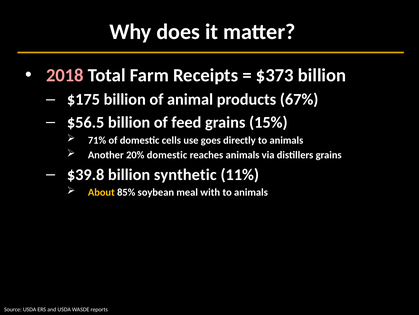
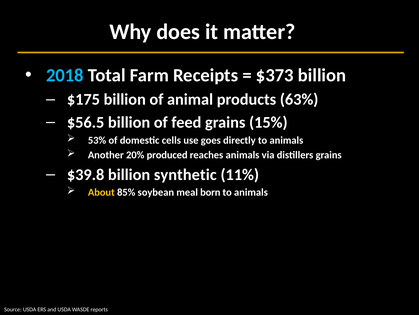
2018 colour: pink -> light blue
67%: 67% -> 63%
71%: 71% -> 53%
20% domestic: domestic -> produced
with: with -> born
